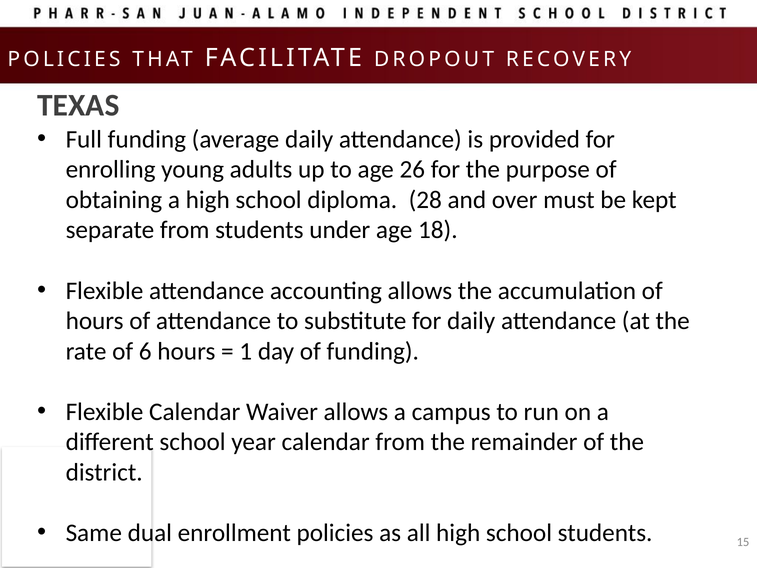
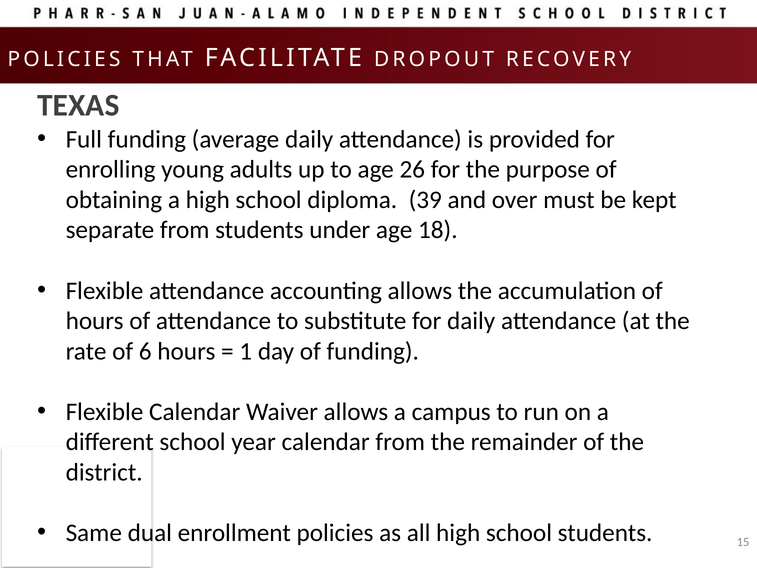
28: 28 -> 39
